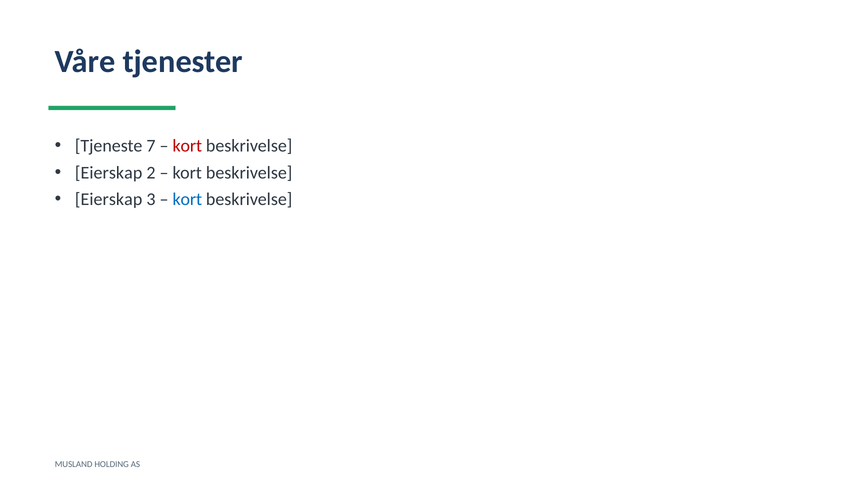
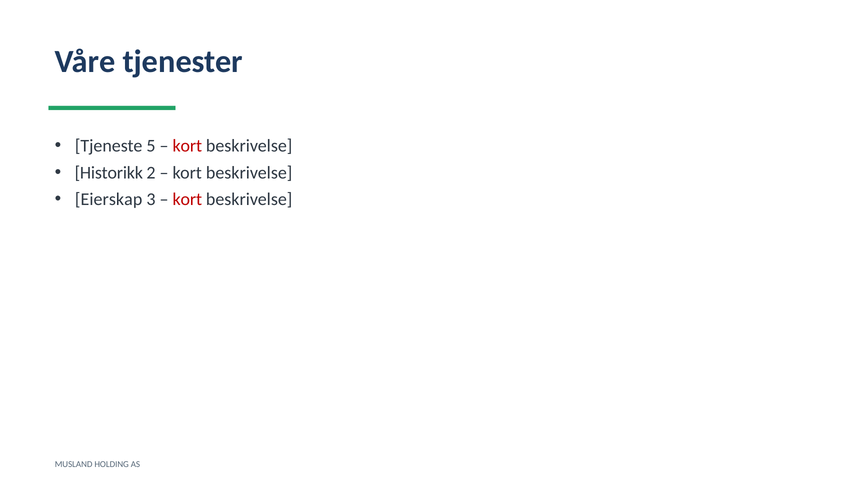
7: 7 -> 5
Eierskap at (109, 173): Eierskap -> Historikk
kort at (187, 200) colour: blue -> red
